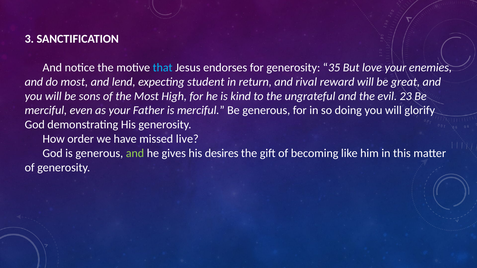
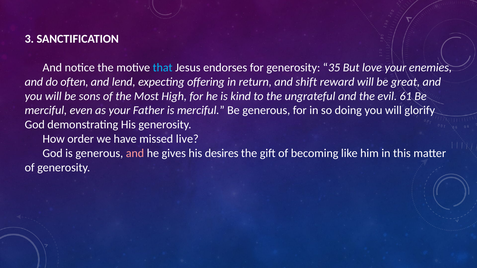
do most: most -> often
student: student -> offering
rival: rival -> shift
23: 23 -> 61
and at (135, 153) colour: light green -> pink
